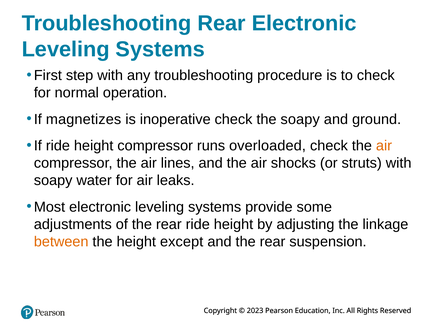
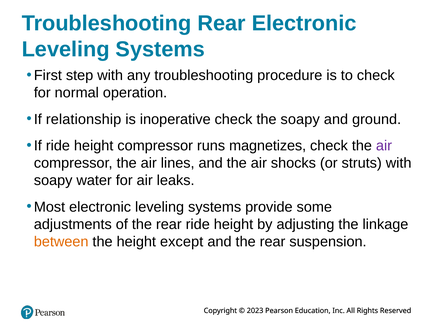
magnetizes: magnetizes -> relationship
overloaded: overloaded -> magnetizes
air at (384, 146) colour: orange -> purple
